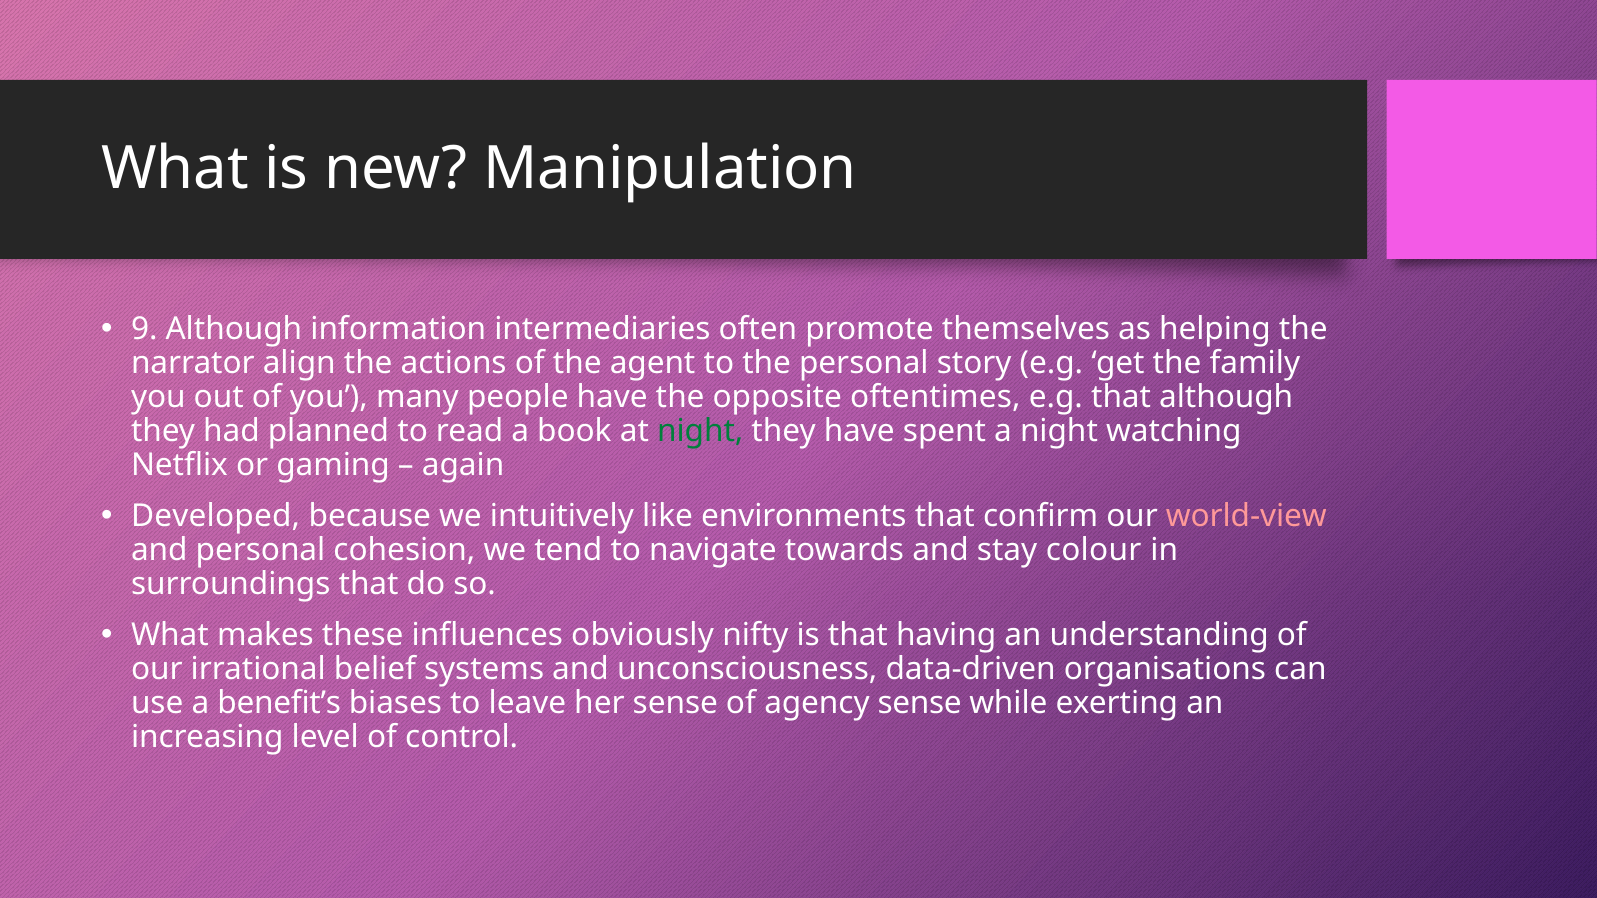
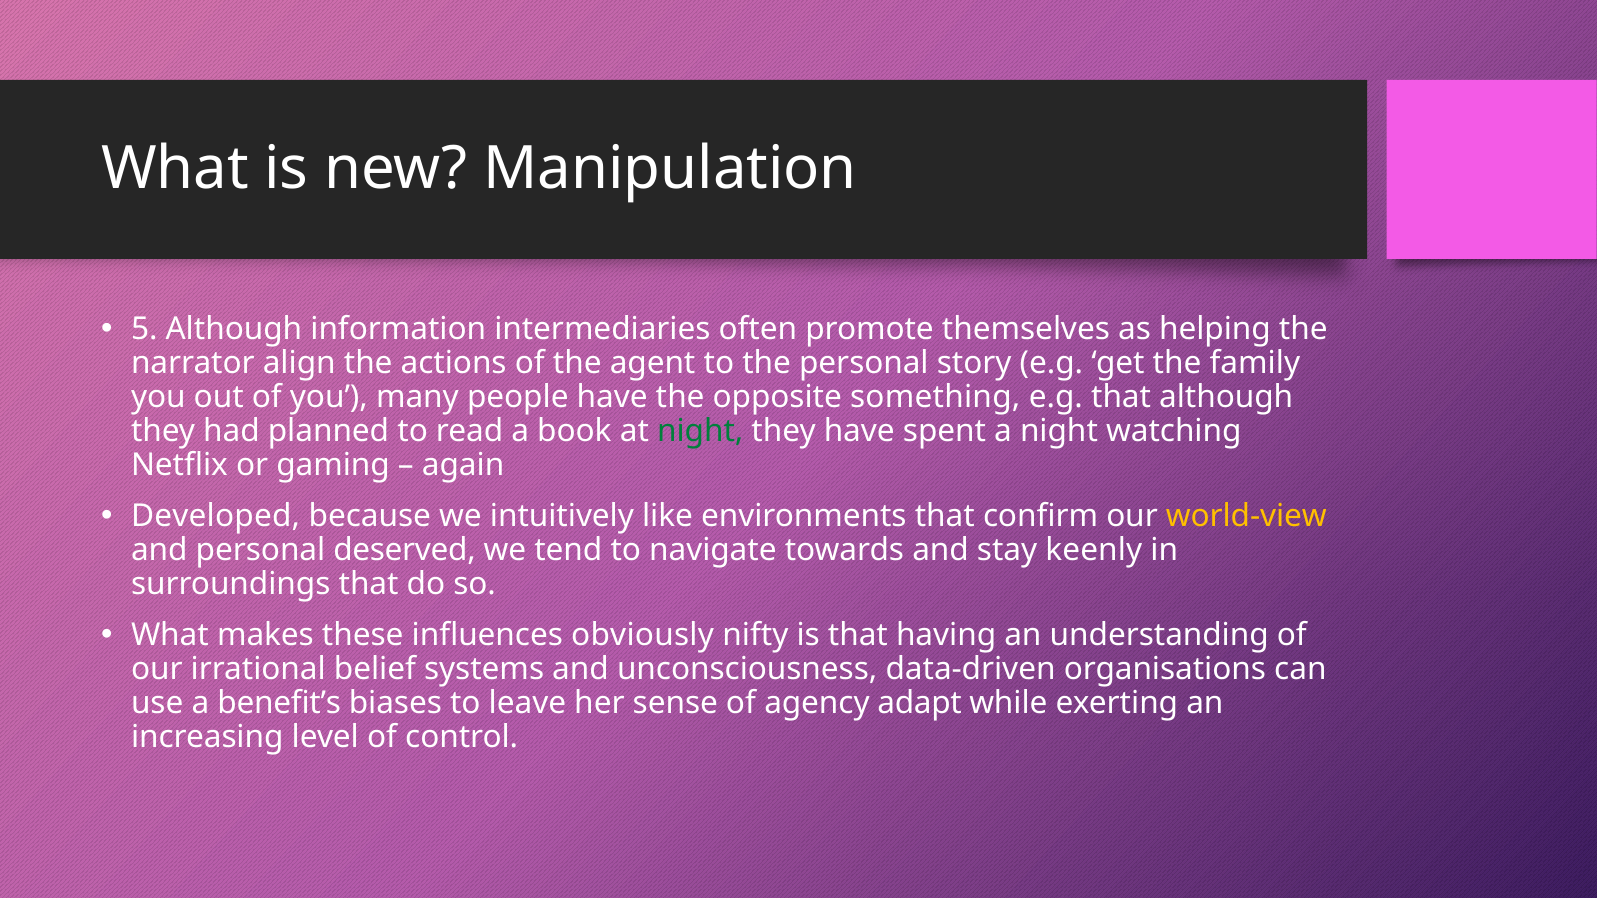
9: 9 -> 5
oftentimes: oftentimes -> something
world-view colour: pink -> yellow
cohesion: cohesion -> deserved
colour: colour -> keenly
agency sense: sense -> adapt
